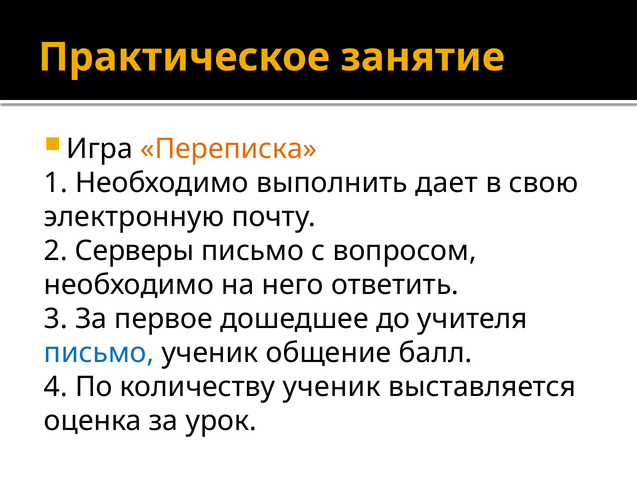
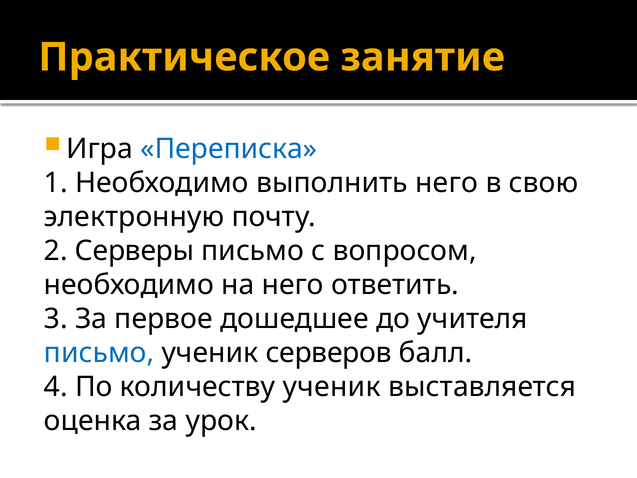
Переписка colour: orange -> blue
выполнить дает: дает -> него
общение: общение -> серверов
